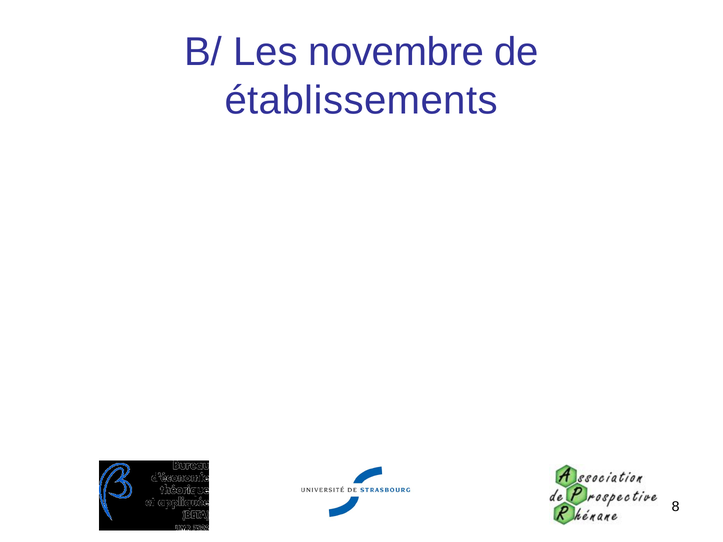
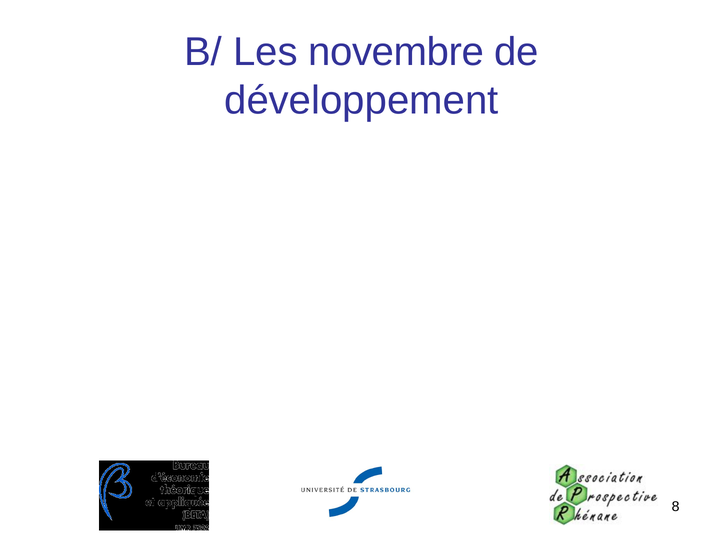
établissements: établissements -> développement
